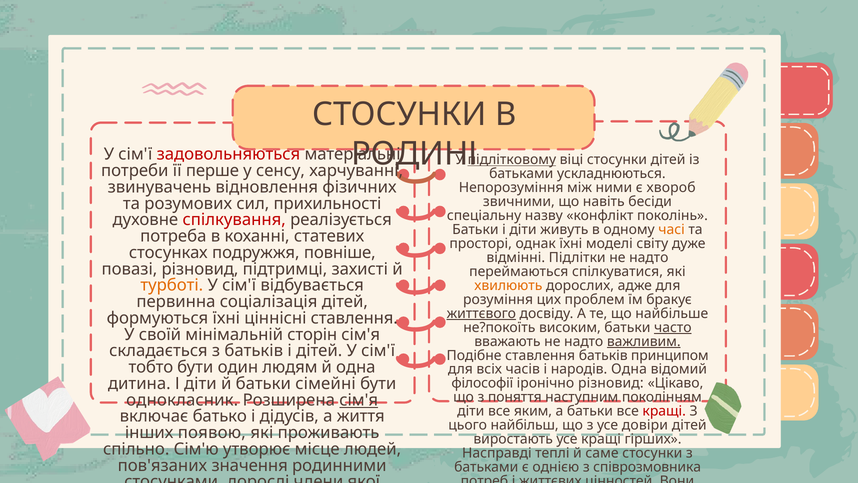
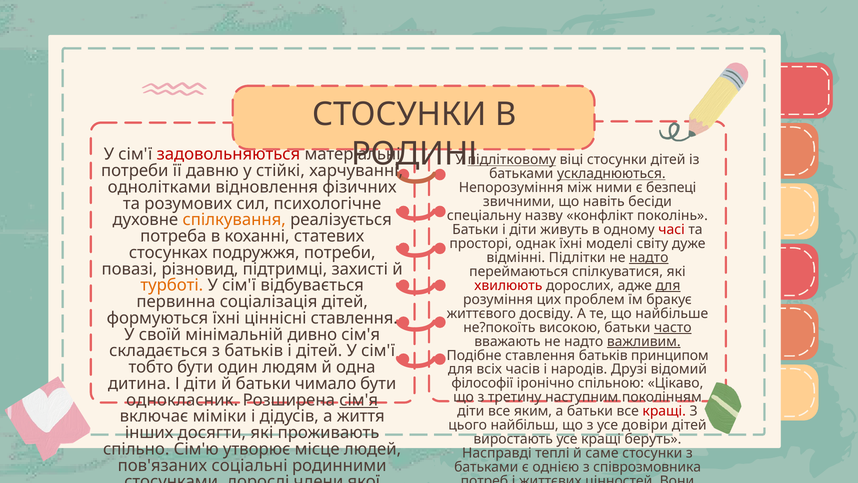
перше: перше -> давню
сенсу: сенсу -> стійкі
ускладнюються underline: none -> present
звинувачень: звинувачень -> однолітками
хвороб: хвороб -> безпеці
прихильності: прихильності -> психологічне
спілкування colour: red -> orange
часі colour: orange -> red
подружжя повніше: повніше -> потреби
надто at (649, 257) underline: none -> present
хвилюють colour: orange -> red
для at (668, 285) underline: none -> present
життєвого underline: present -> none
високим: високим -> високою
сторін: сторін -> дивно
народів Одна: Одна -> Друзі
сімейні: сімейні -> чимало
іронічно різновид: різновид -> спільною
поняття: поняття -> третину
батько: батько -> міміки
появою: появою -> досягти
кращі гірших: гірших -> беруть
значення: значення -> соціальні
